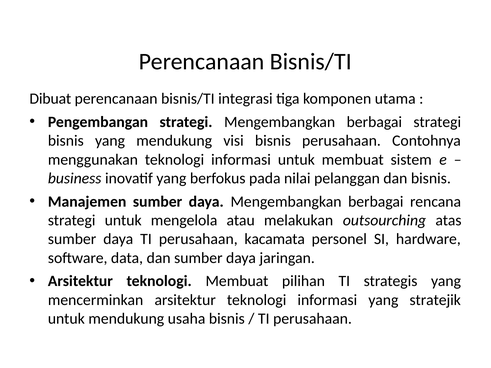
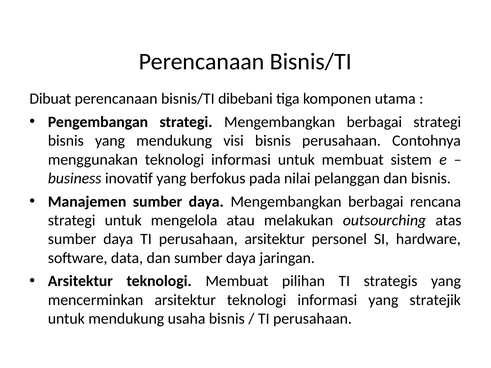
integrasi: integrasi -> dibebani
perusahaan kacamata: kacamata -> arsitektur
